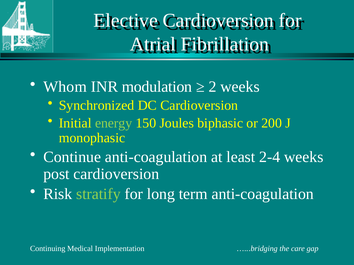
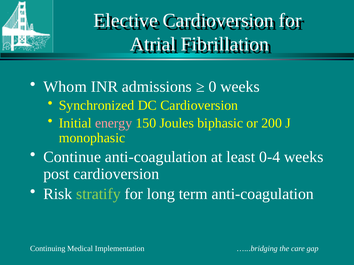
modulation: modulation -> admissions
2: 2 -> 0
energy colour: light green -> pink
2-4: 2-4 -> 0-4
